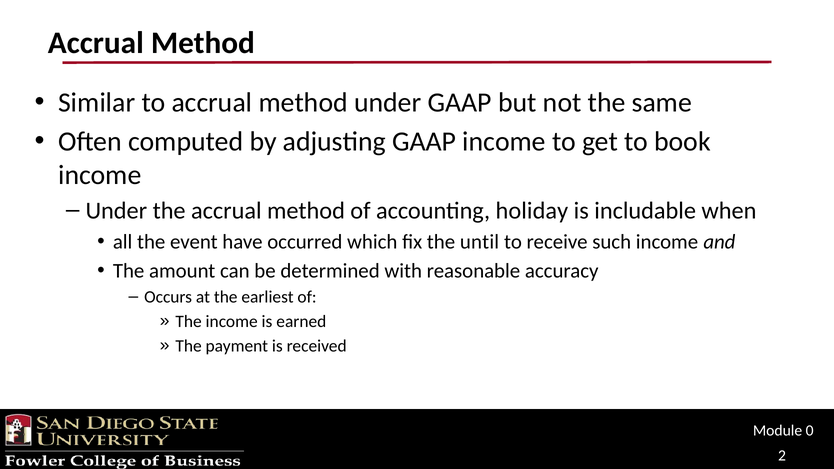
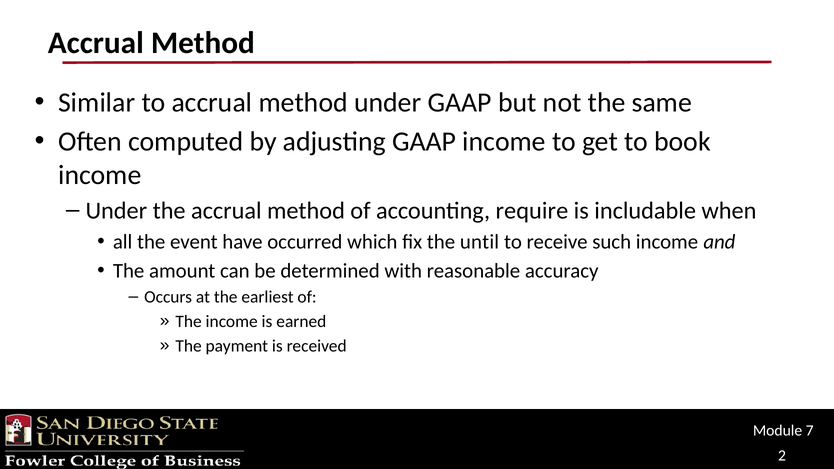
holiday: holiday -> require
0: 0 -> 7
